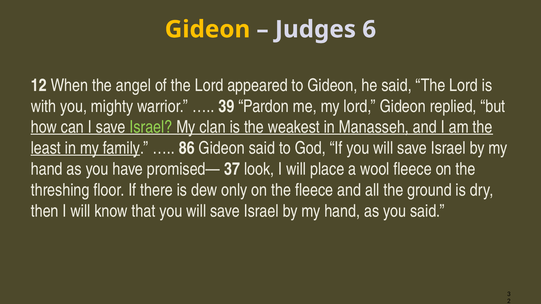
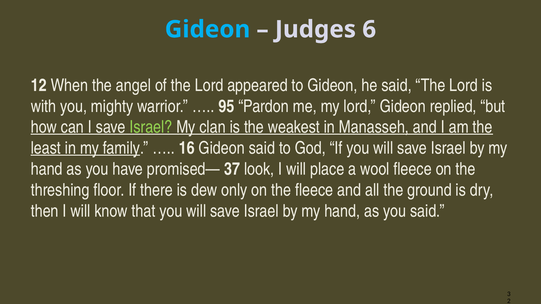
Gideon at (208, 29) colour: yellow -> light blue
39: 39 -> 95
86: 86 -> 16
